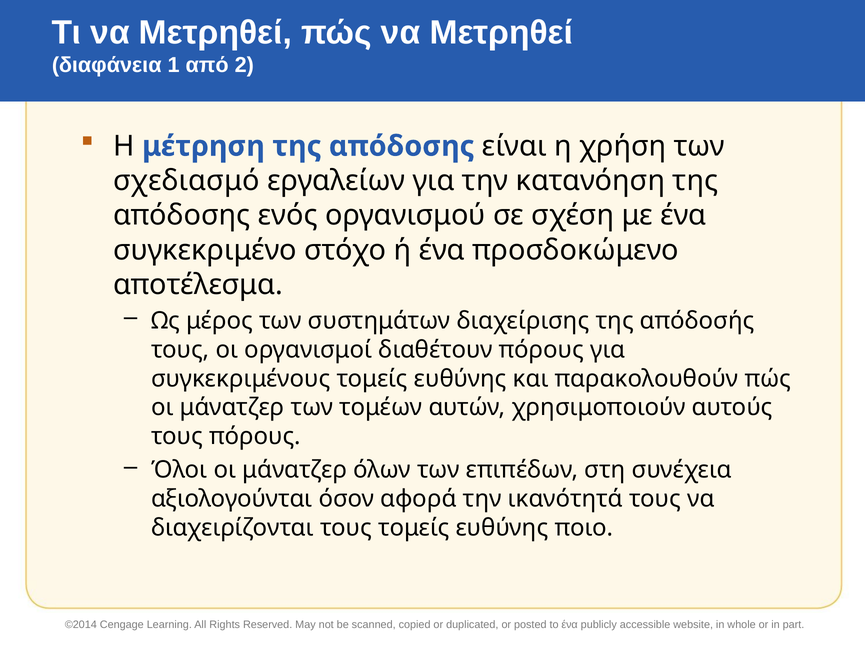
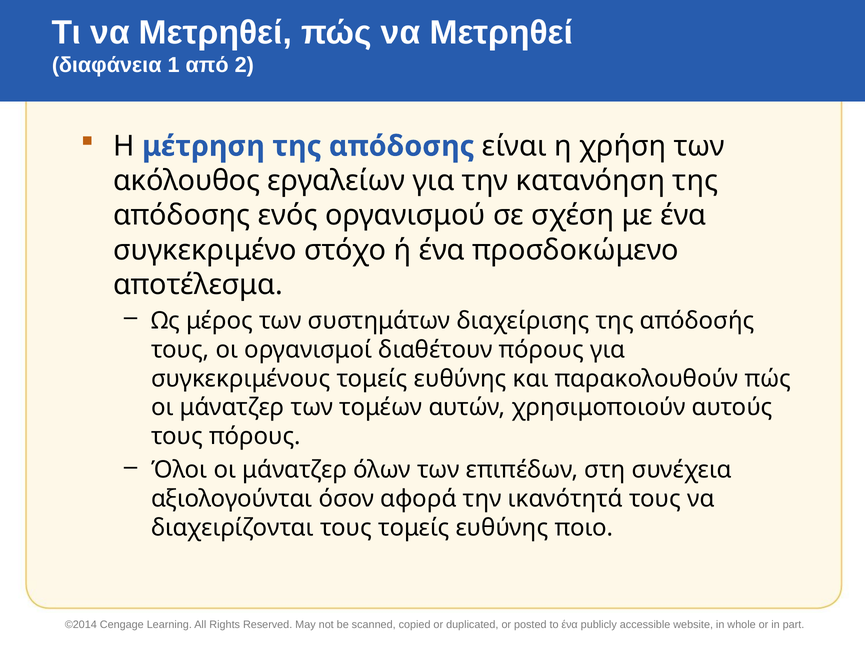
σχεδιασμό: σχεδιασμό -> ακόλουθος
